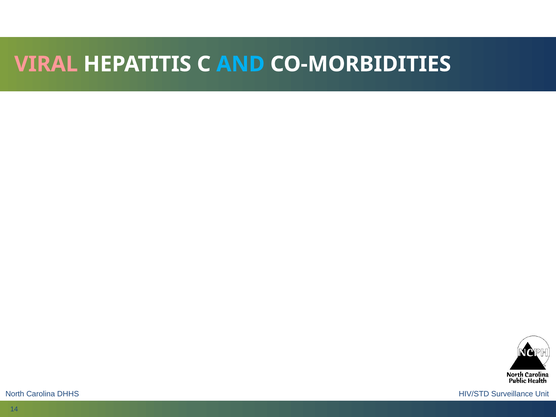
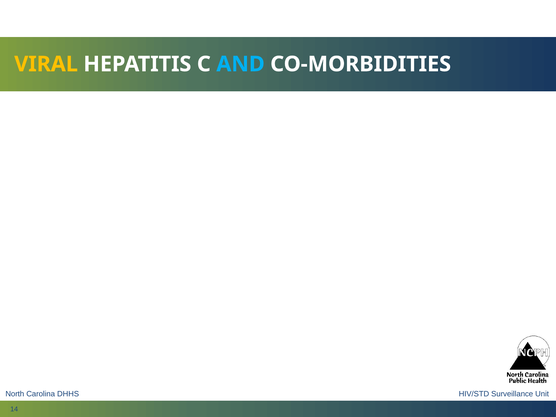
VIRAL colour: pink -> yellow
